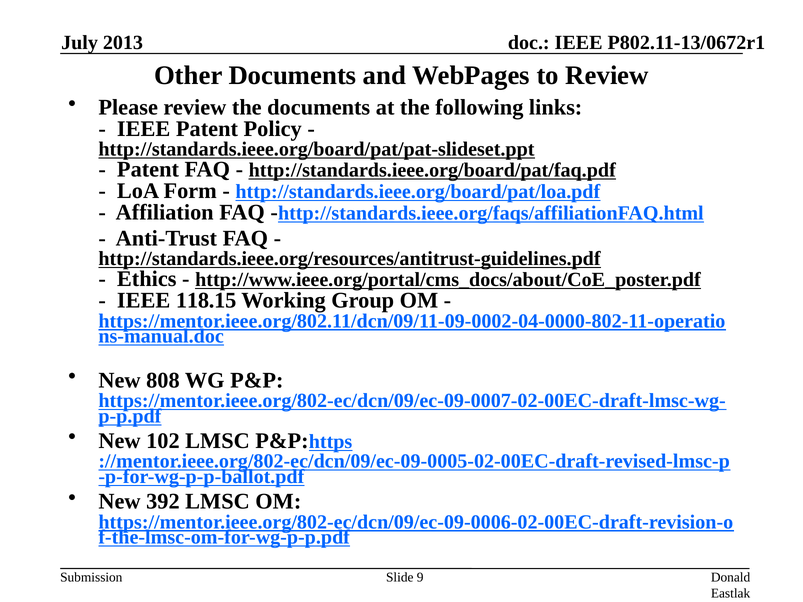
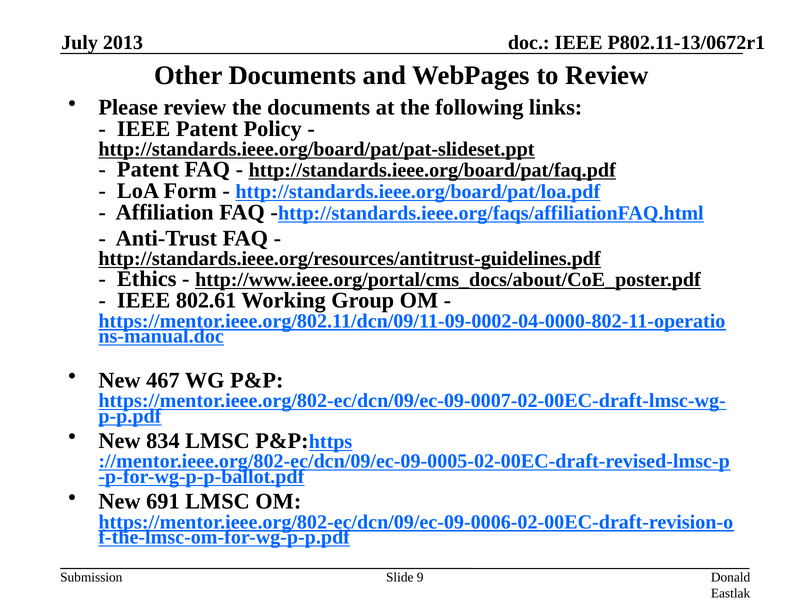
118.15: 118.15 -> 802.61
808: 808 -> 467
102: 102 -> 834
392: 392 -> 691
